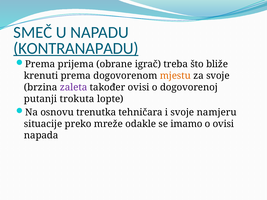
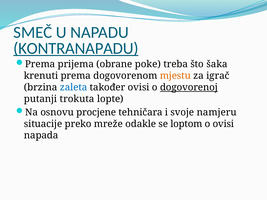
igrač: igrač -> poke
bliže: bliže -> šaka
za svoje: svoje -> igrač
zaleta colour: purple -> blue
dogovorenoj underline: none -> present
trenutka: trenutka -> procjene
imamo: imamo -> loptom
